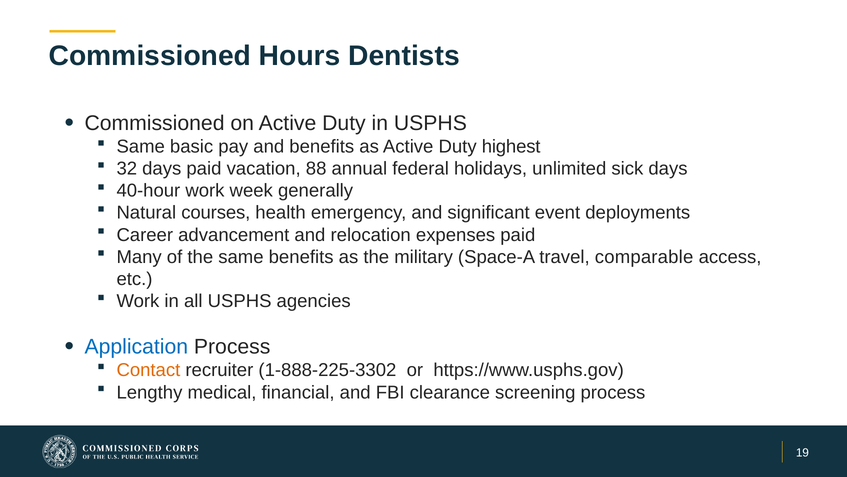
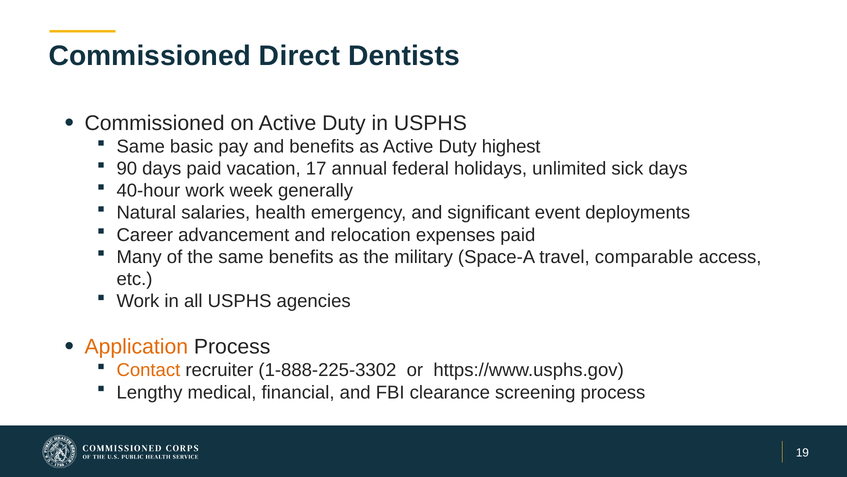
Hours: Hours -> Direct
32: 32 -> 90
88: 88 -> 17
courses: courses -> salaries
Application colour: blue -> orange
